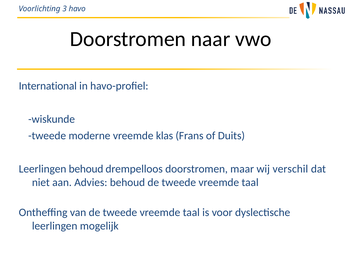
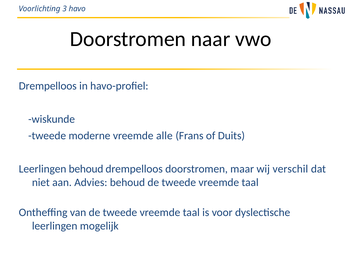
International at (48, 86): International -> Drempelloos
klas: klas -> alle
